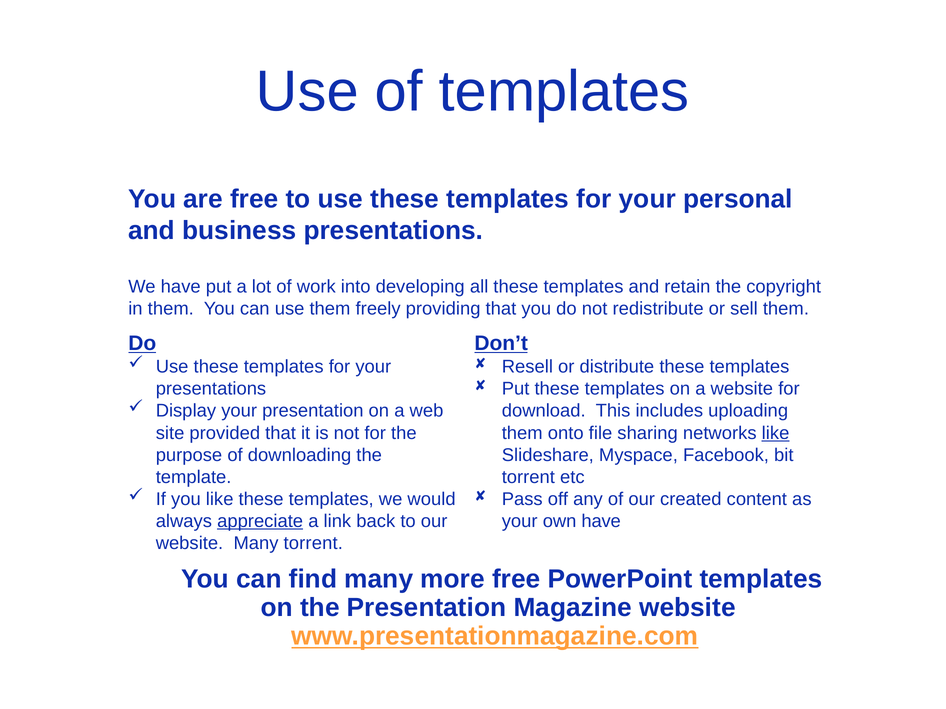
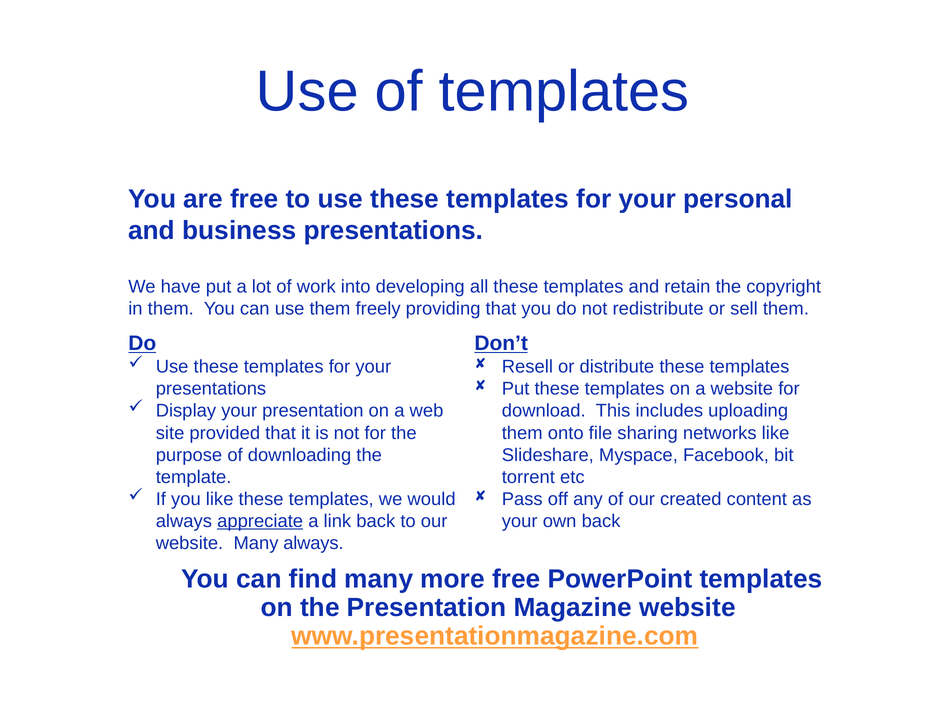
like at (776, 433) underline: present -> none
own have: have -> back
Many torrent: torrent -> always
